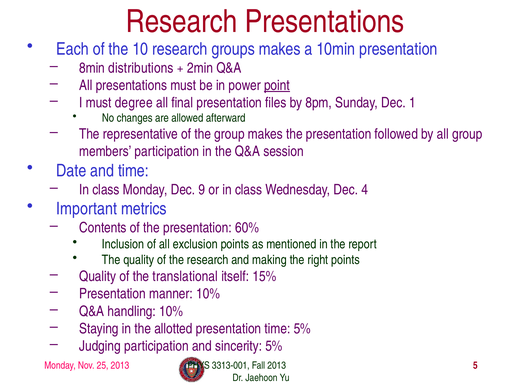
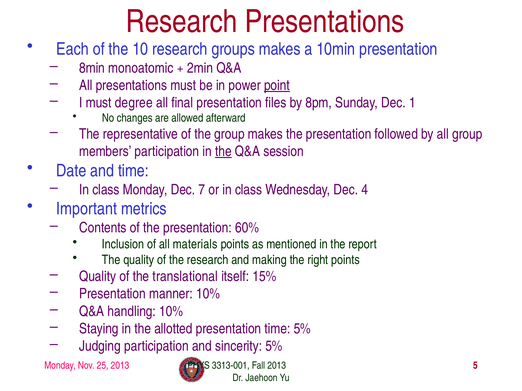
distributions: distributions -> monoatomic
the at (223, 152) underline: none -> present
9: 9 -> 7
exclusion: exclusion -> materials
